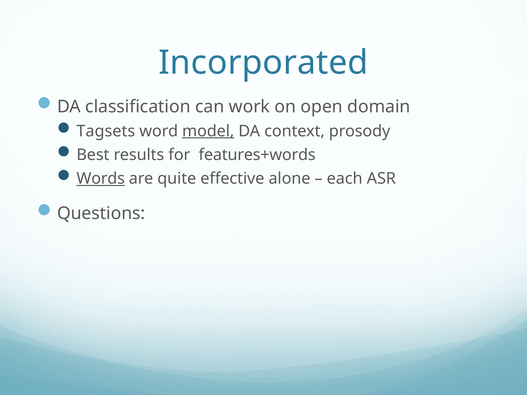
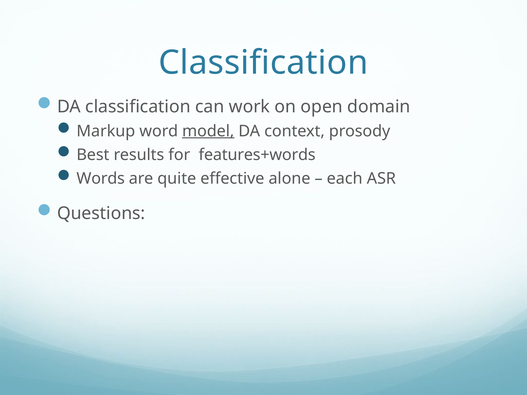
Incorporated at (263, 63): Incorporated -> Classification
Tagsets: Tagsets -> Markup
Words underline: present -> none
